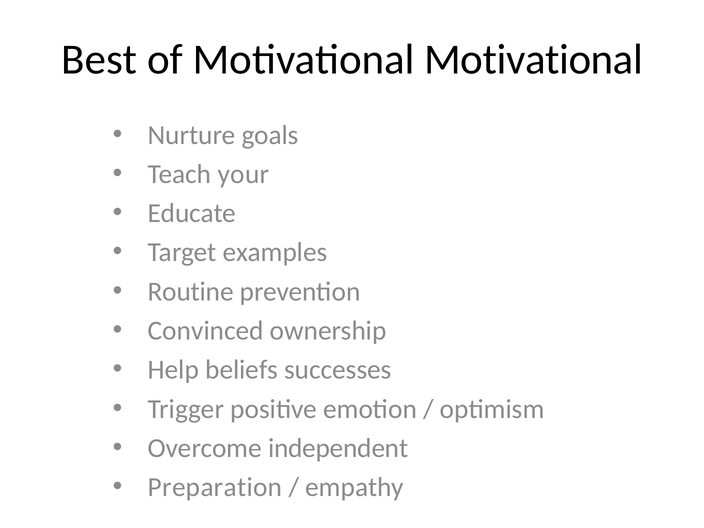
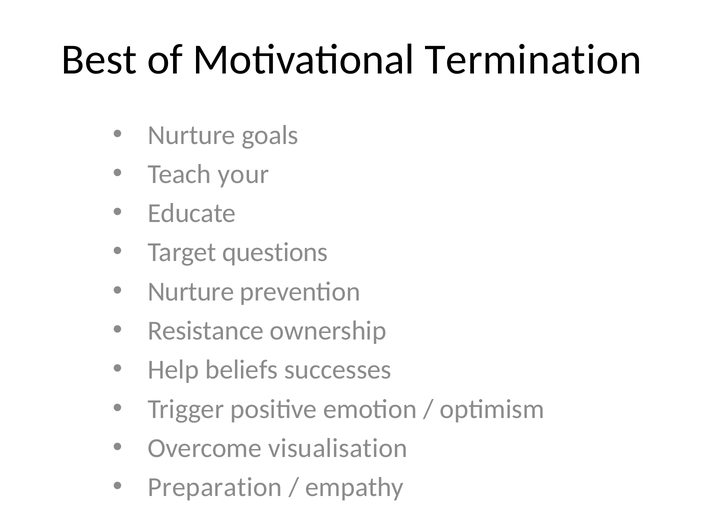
Motivational Motivational: Motivational -> Termination
examples: examples -> questions
Routine at (191, 292): Routine -> Nurture
Convinced: Convinced -> Resistance
independent: independent -> visualisation
